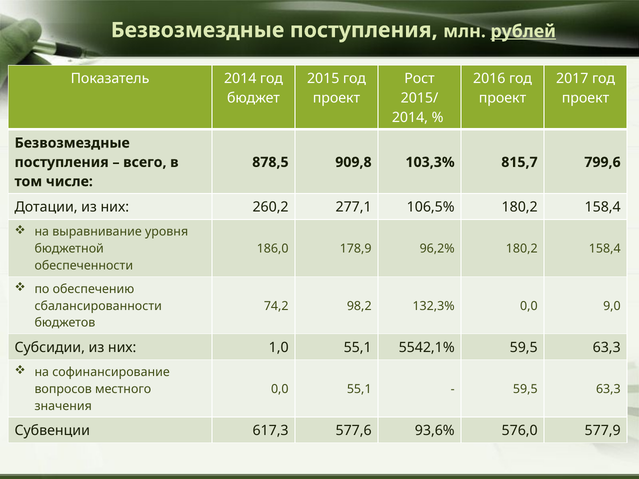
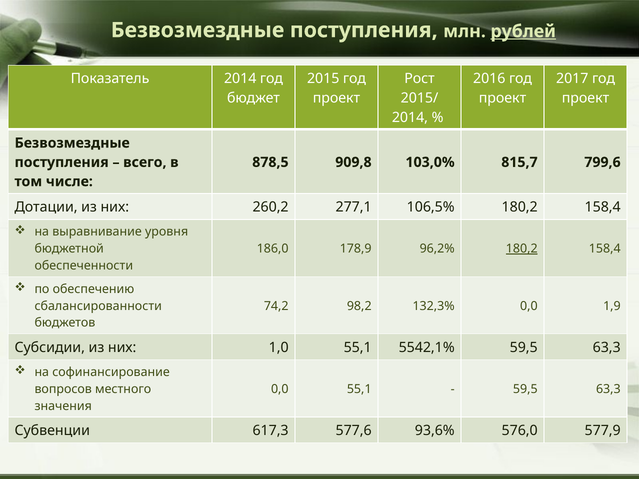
103,3%: 103,3% -> 103,0%
180,2 at (522, 249) underline: none -> present
9,0: 9,0 -> 1,9
